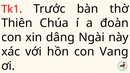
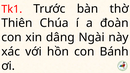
Vang: Vang -> Bánh
